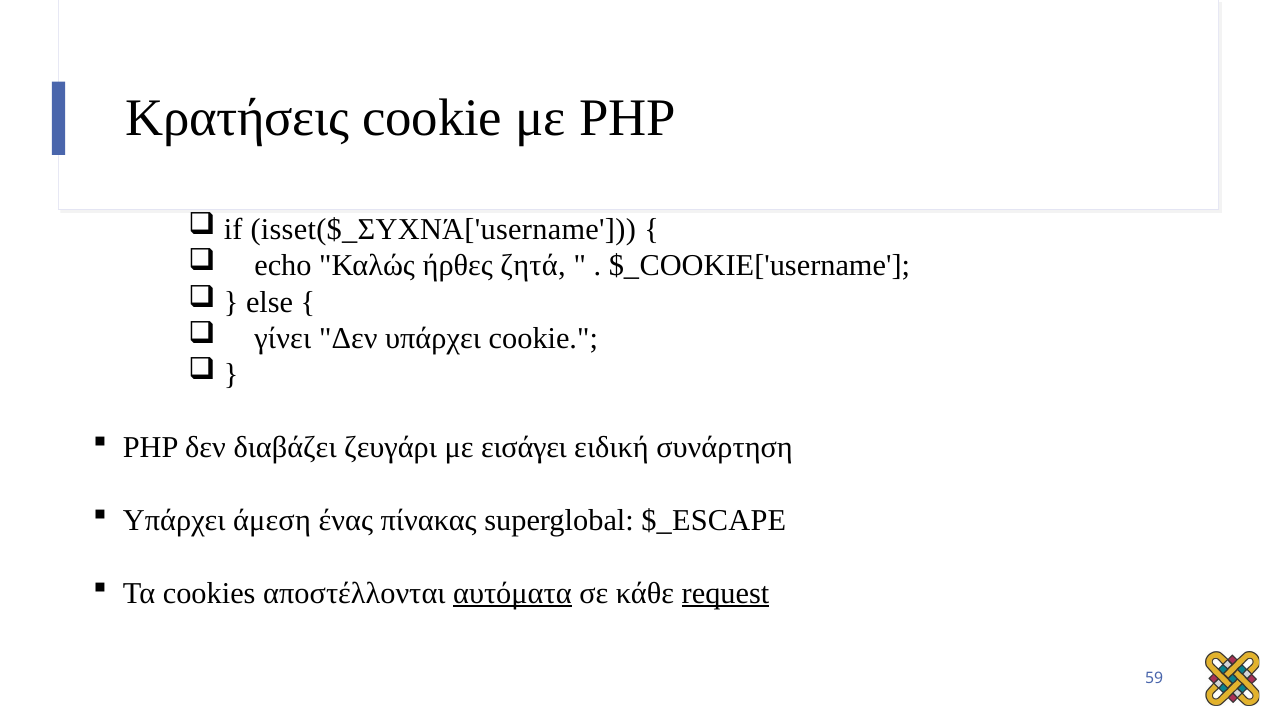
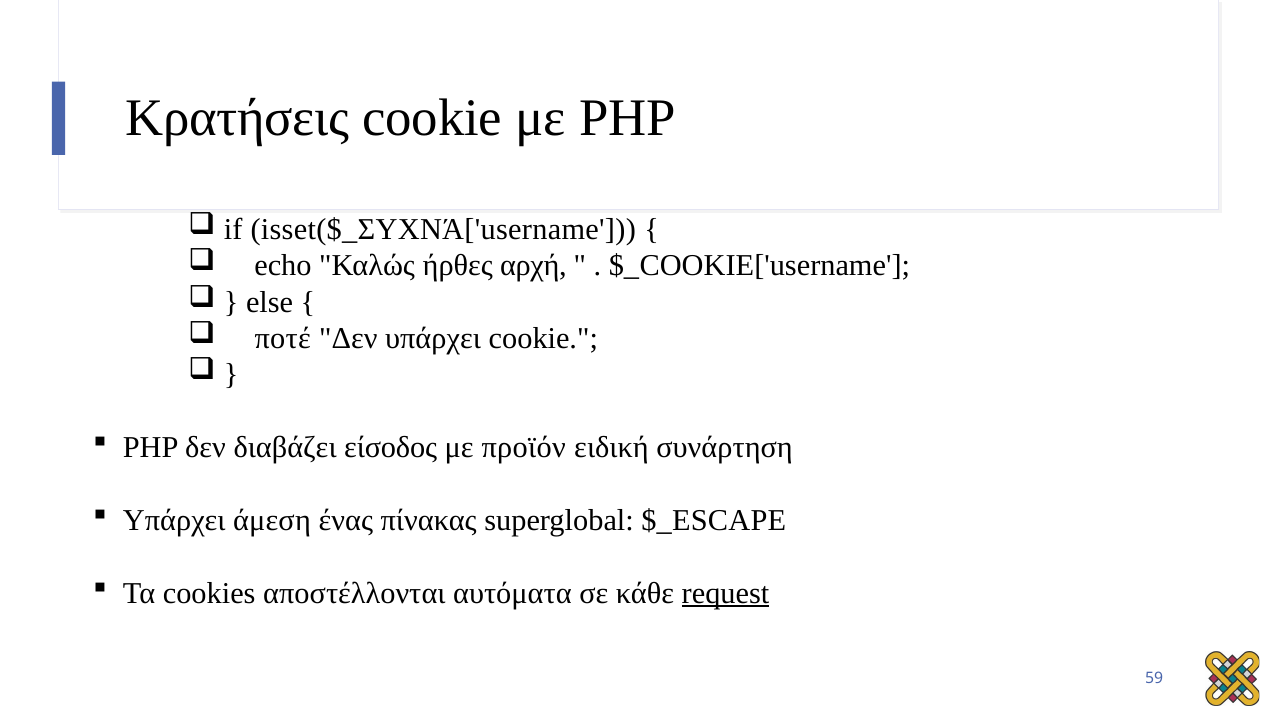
ζητά: ζητά -> αρχή
γίνει: γίνει -> ποτέ
ζευγάρι: ζευγάρι -> είσοδος
εισάγει: εισάγει -> προϊόν
αυτόματα underline: present -> none
